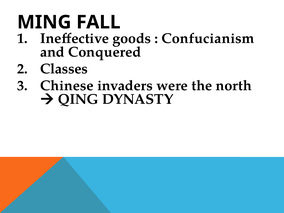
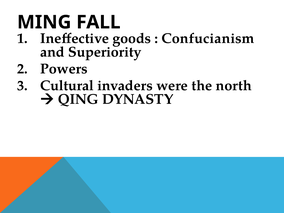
Conquered: Conquered -> Superiority
Classes: Classes -> Powers
Chinese: Chinese -> Cultural
